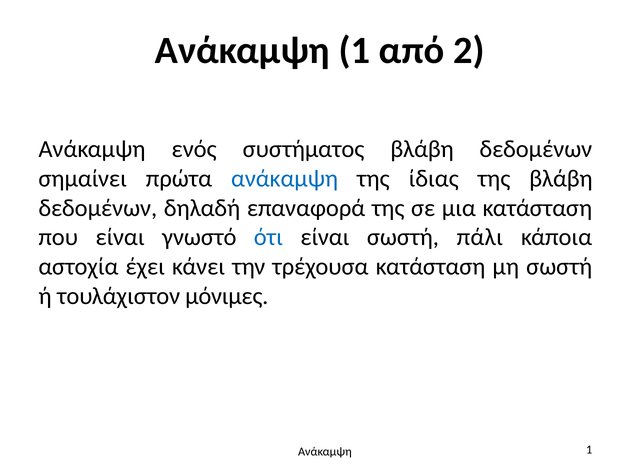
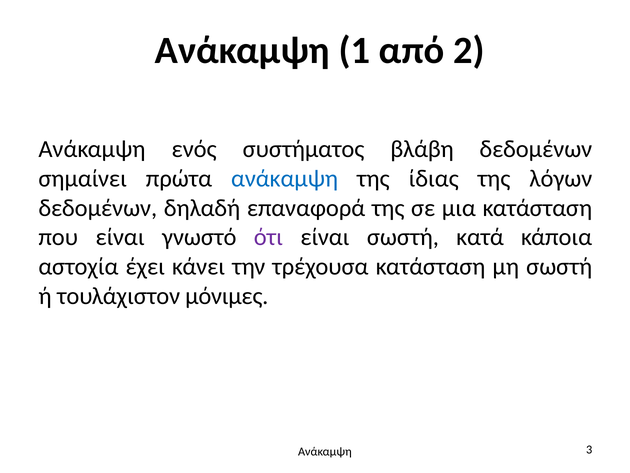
της βλάβη: βλάβη -> λόγων
ότι colour: blue -> purple
πάλι: πάλι -> κατά
1 at (589, 449): 1 -> 3
